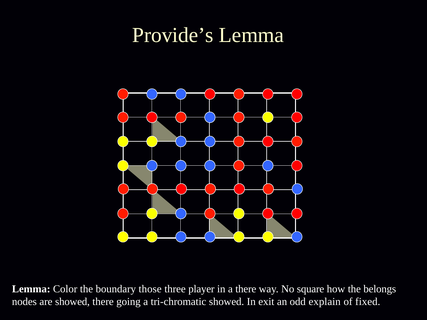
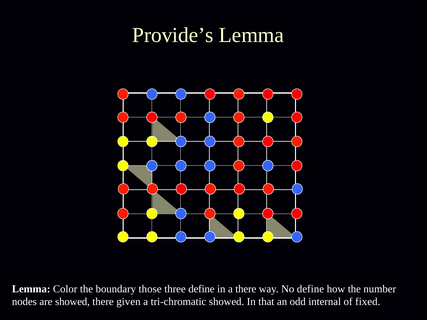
three player: player -> define
No square: square -> define
belongs: belongs -> number
going: going -> given
exit: exit -> that
explain: explain -> internal
